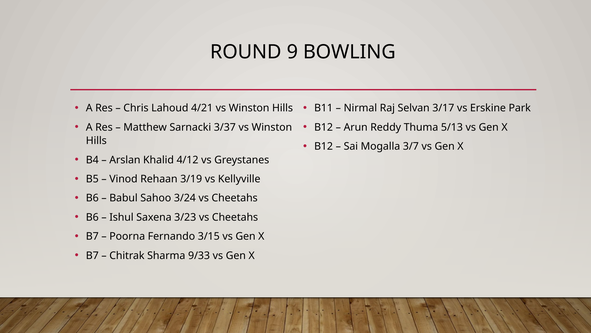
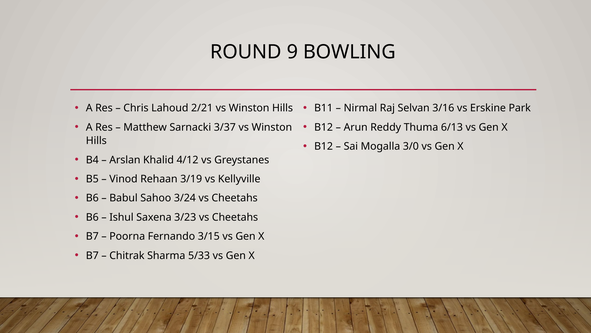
4/21: 4/21 -> 2/21
3/17: 3/17 -> 3/16
5/13: 5/13 -> 6/13
3/7: 3/7 -> 3/0
9/33: 9/33 -> 5/33
